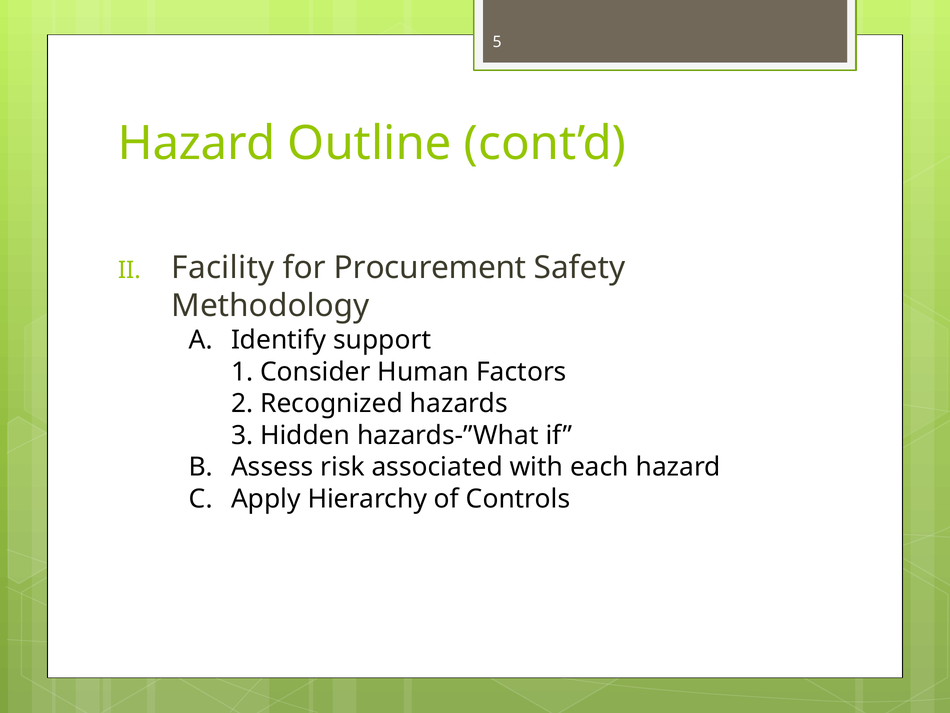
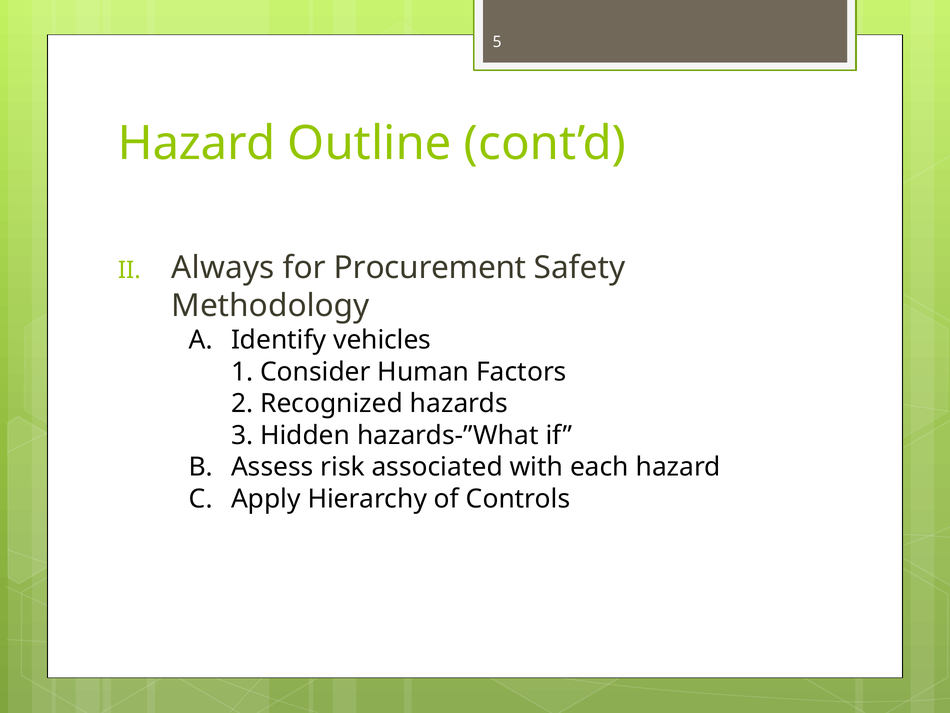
Facility: Facility -> Always
support: support -> vehicles
